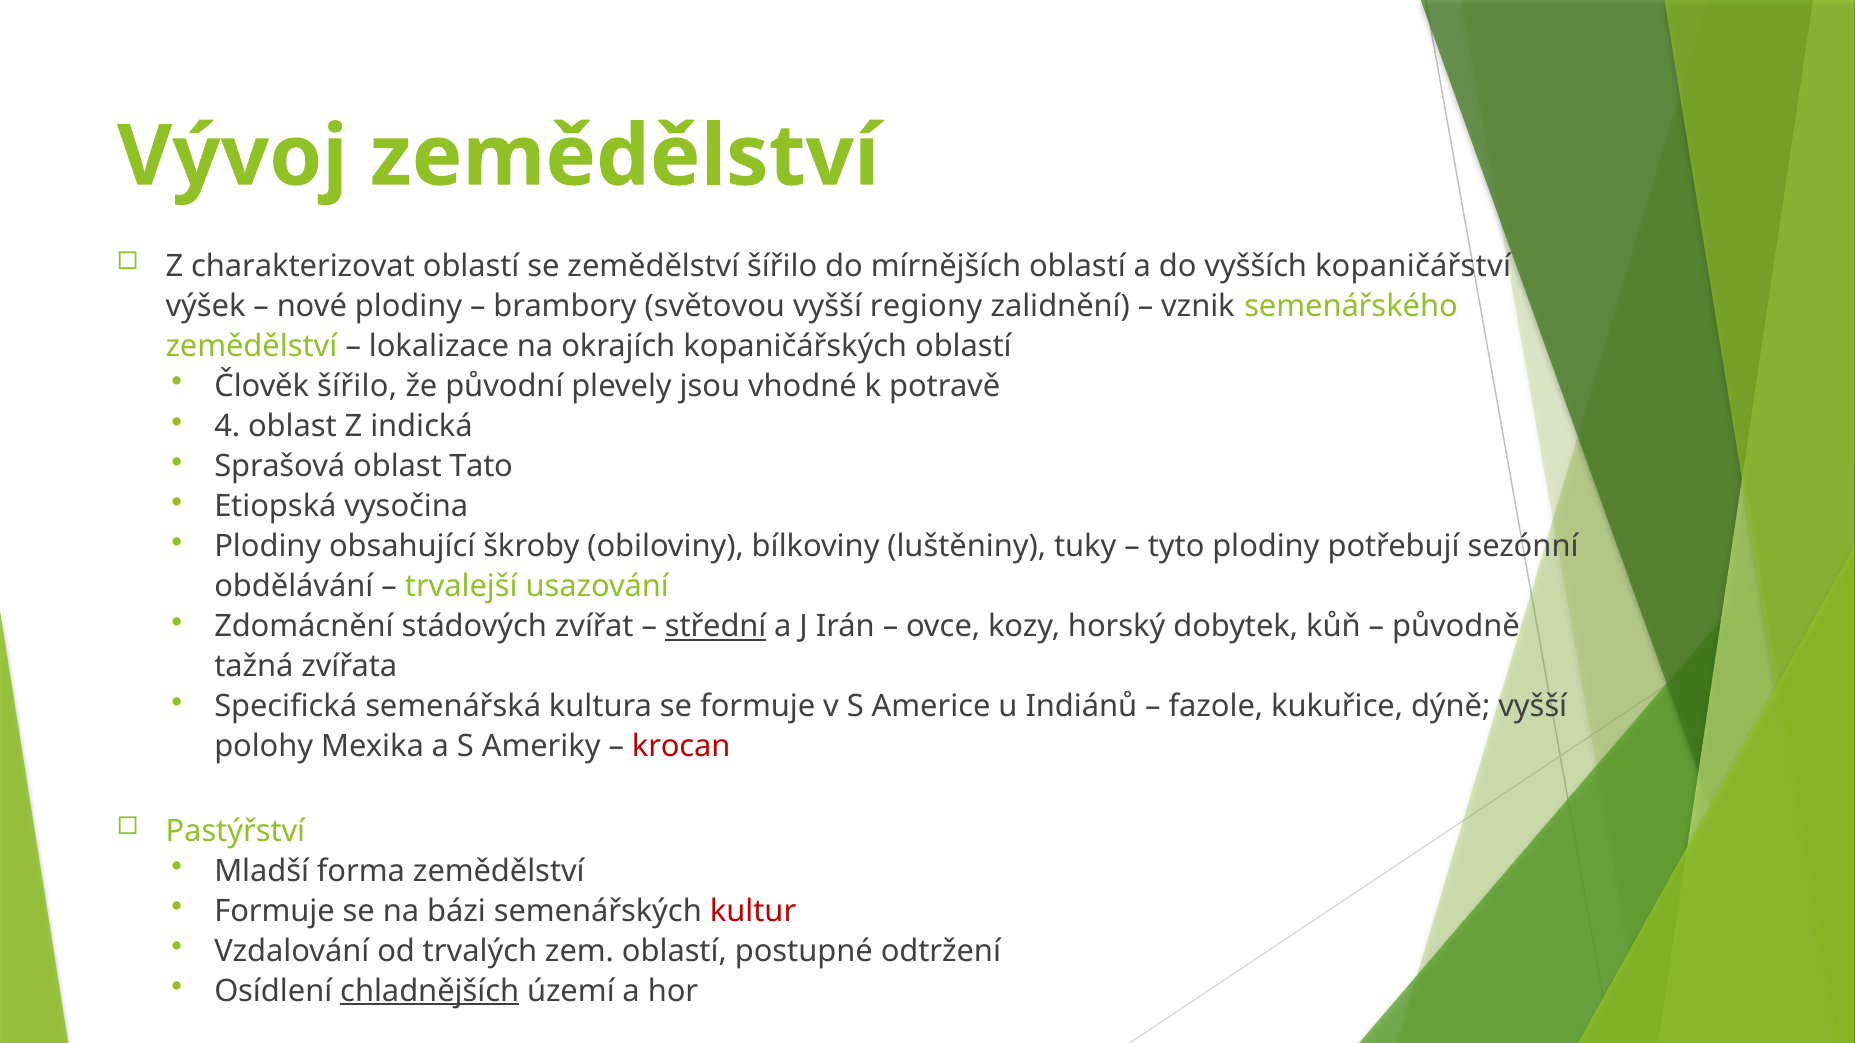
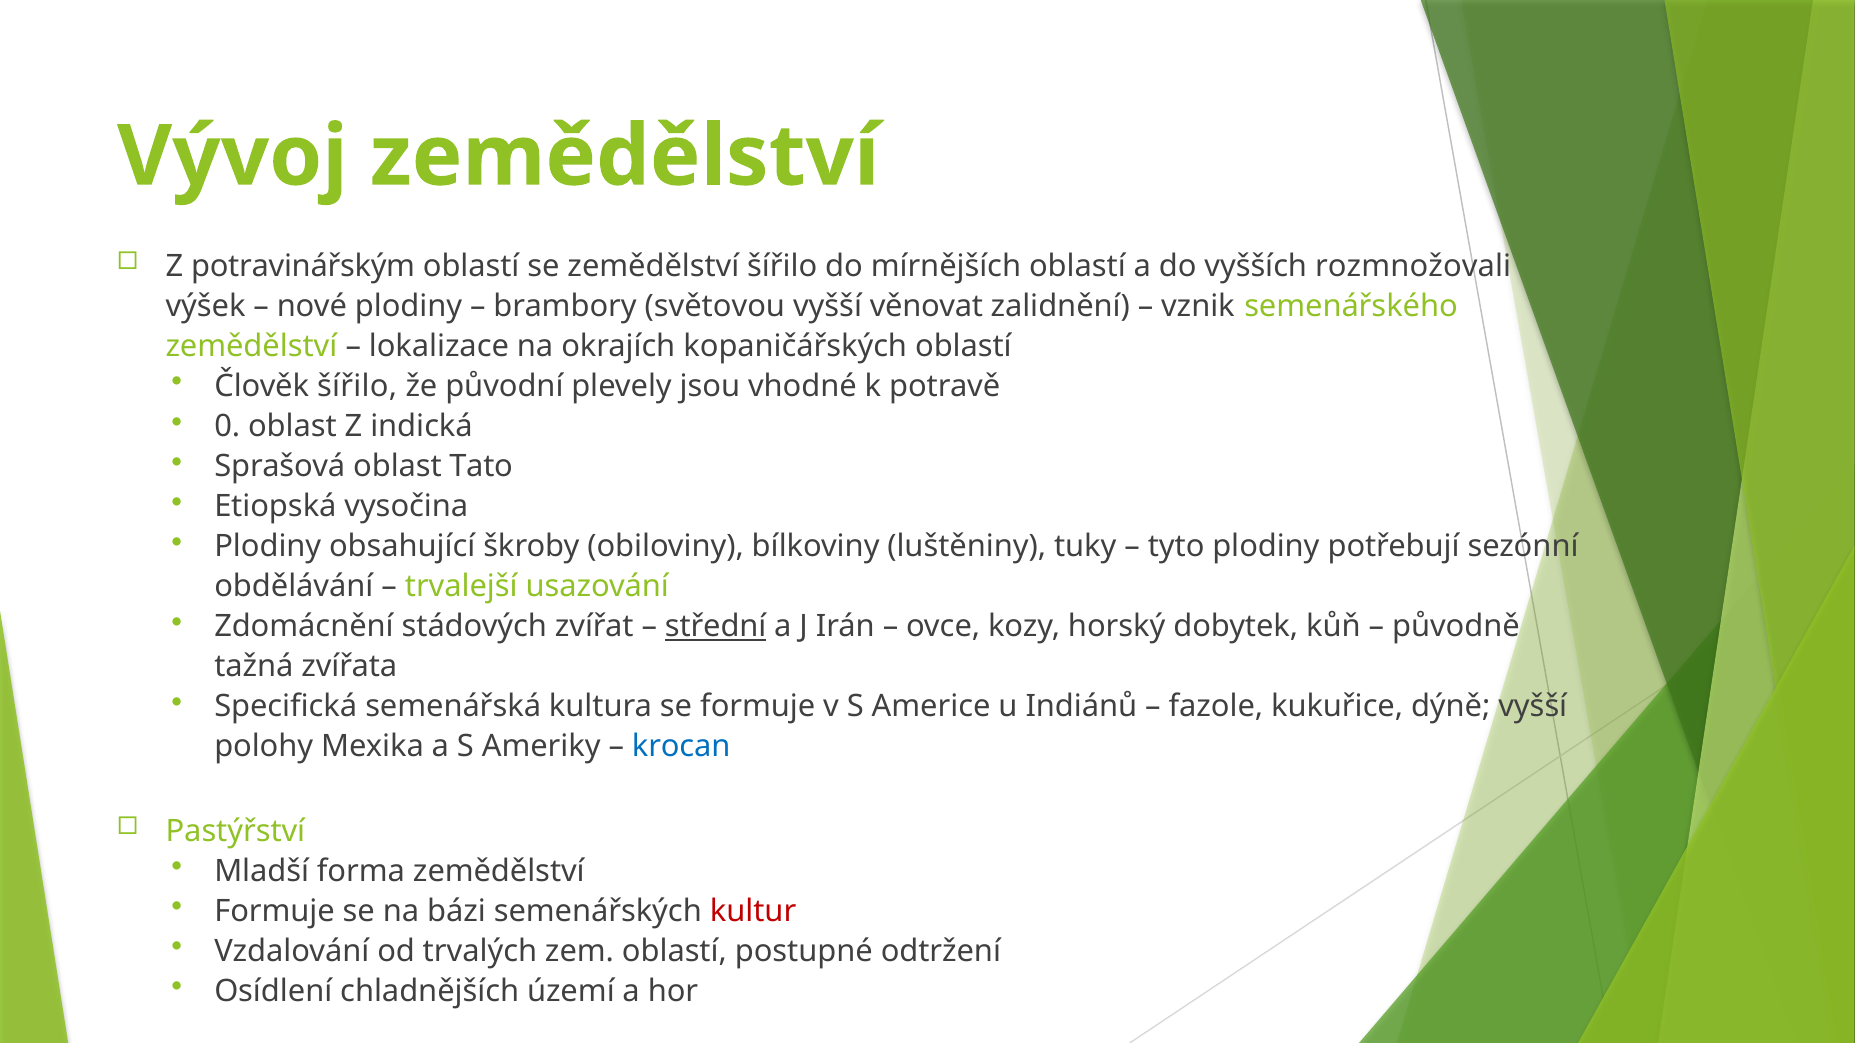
charakterizovat: charakterizovat -> potravinářským
kopaničářství: kopaničářství -> rozmnožovali
regiony: regiony -> věnovat
4: 4 -> 0
krocan colour: red -> blue
chladnějších underline: present -> none
